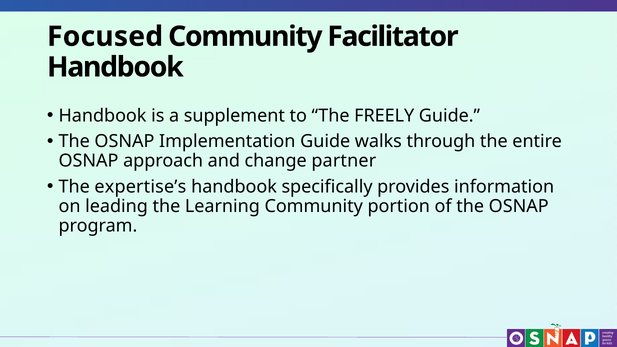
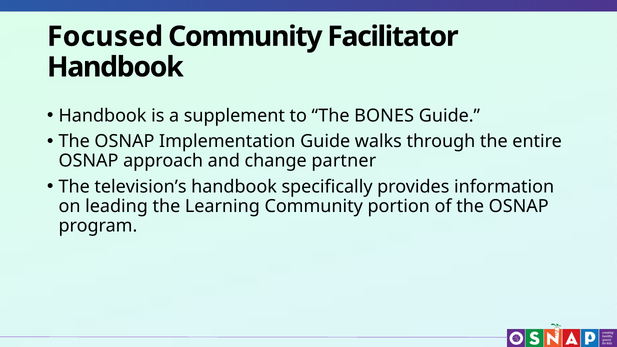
FREELY: FREELY -> BONES
expertise’s: expertise’s -> television’s
